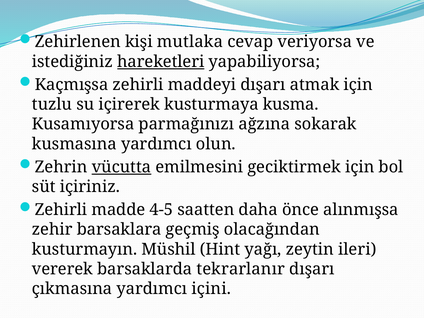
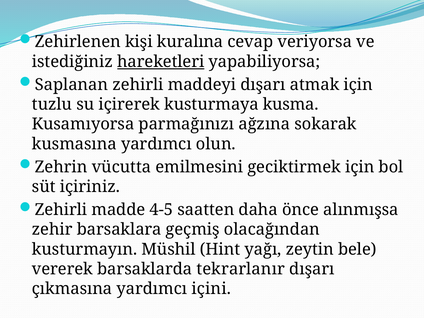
mutlaka: mutlaka -> kuralına
Kaçmışsa: Kaçmışsa -> Saplanan
vücutta underline: present -> none
ileri: ileri -> bele
